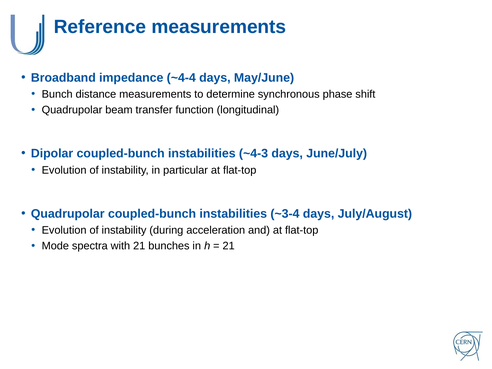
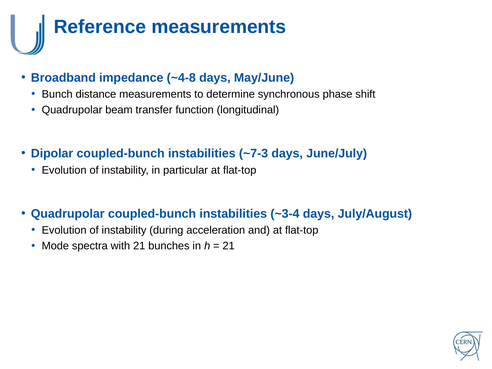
~4-4: ~4-4 -> ~4-8
~4-3: ~4-3 -> ~7-3
